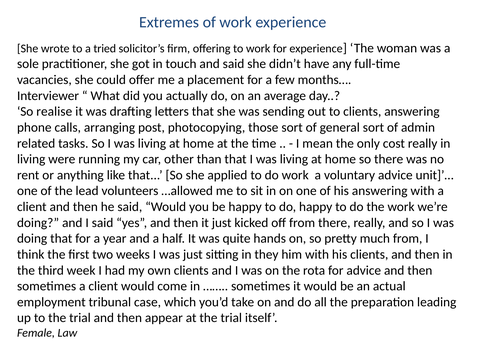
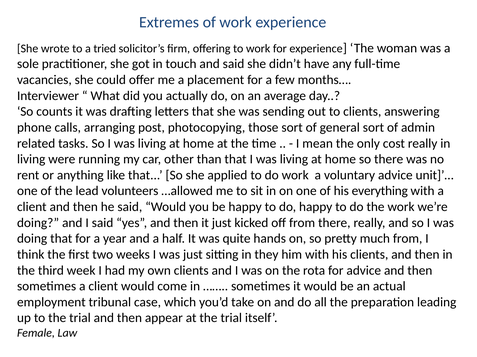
realise: realise -> counts
his answering: answering -> everything
